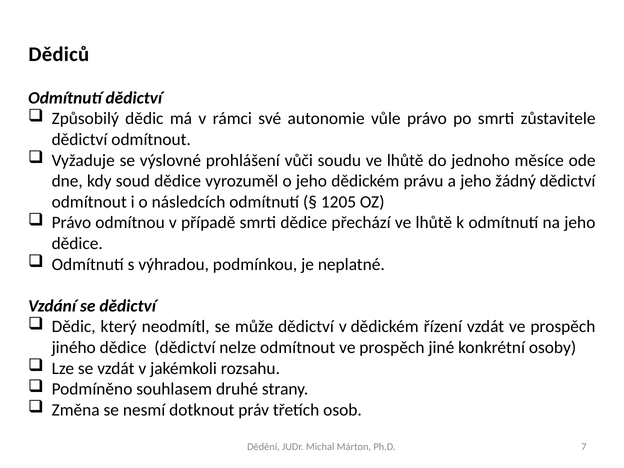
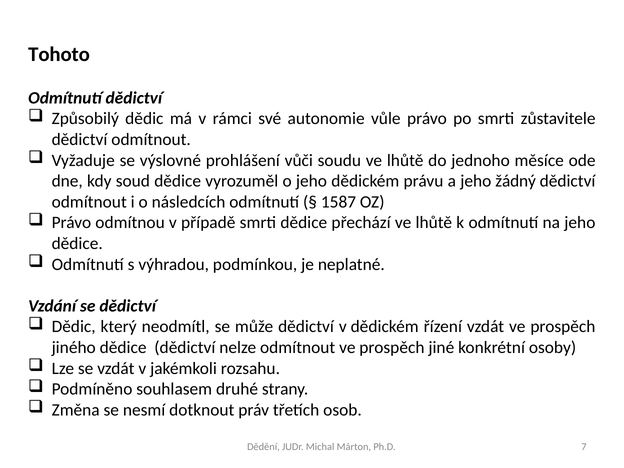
Dědiců: Dědiců -> Tohoto
1205: 1205 -> 1587
